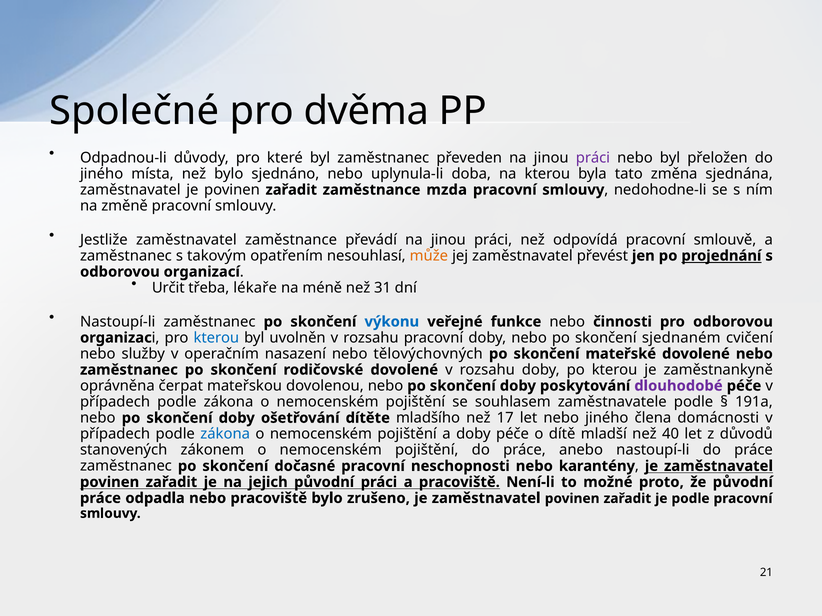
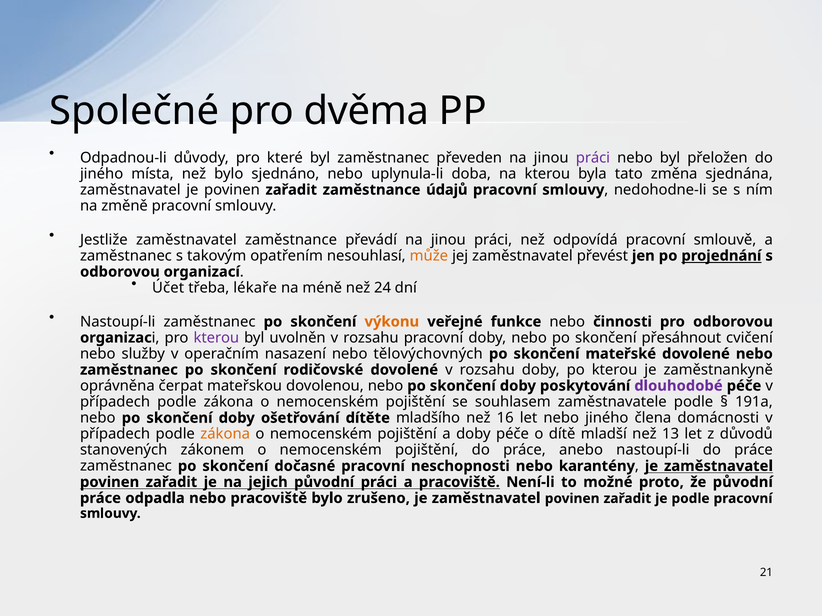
mzda: mzda -> údajů
Určit: Určit -> Účet
31: 31 -> 24
výkonu colour: blue -> orange
kterou at (216, 338) colour: blue -> purple
sjednaném: sjednaném -> přesáhnout
17: 17 -> 16
zákona at (225, 434) colour: blue -> orange
40: 40 -> 13
